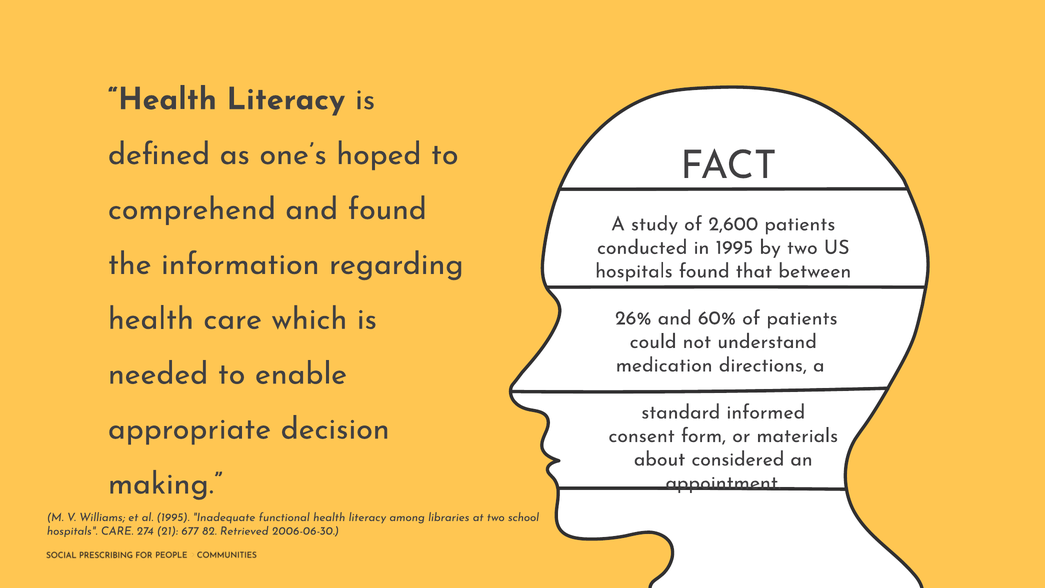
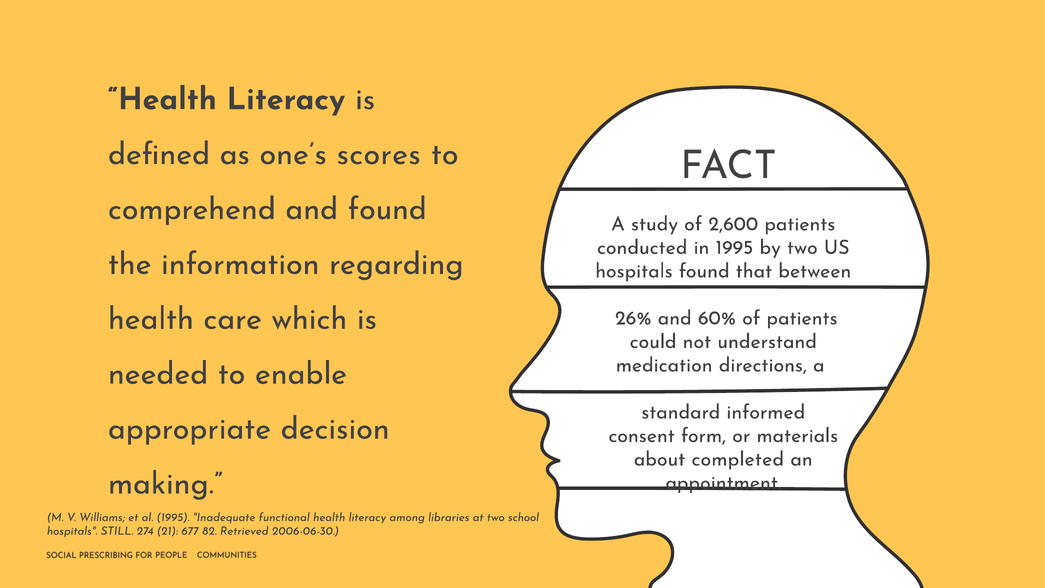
hoped: hoped -> scores
considered: considered -> completed
hospitals CARE: CARE -> STILL
